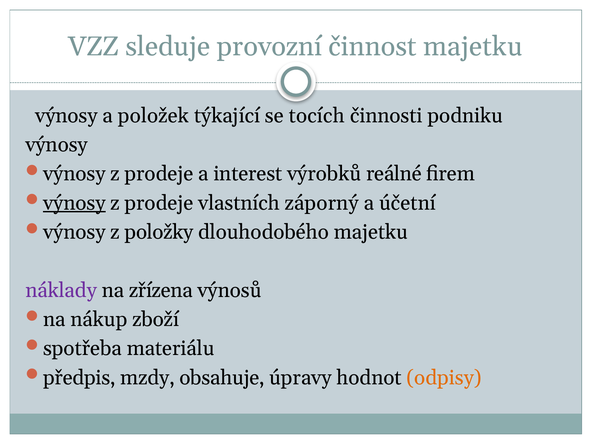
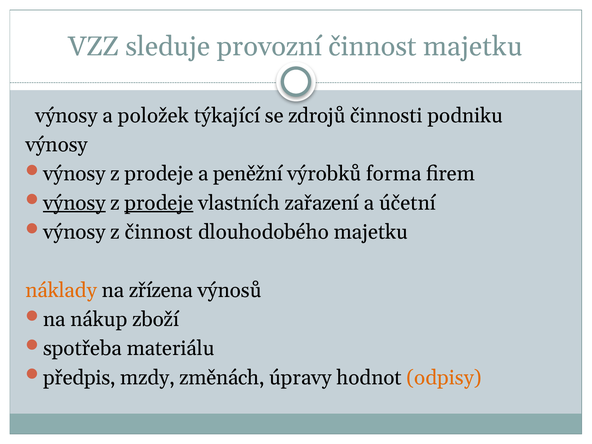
tocích: tocích -> zdrojů
interest: interest -> peněžní
reálné: reálné -> forma
prodeje at (159, 203) underline: none -> present
záporný: záporný -> zařazení
z položky: položky -> činnost
náklady colour: purple -> orange
obsahuje: obsahuje -> změnách
